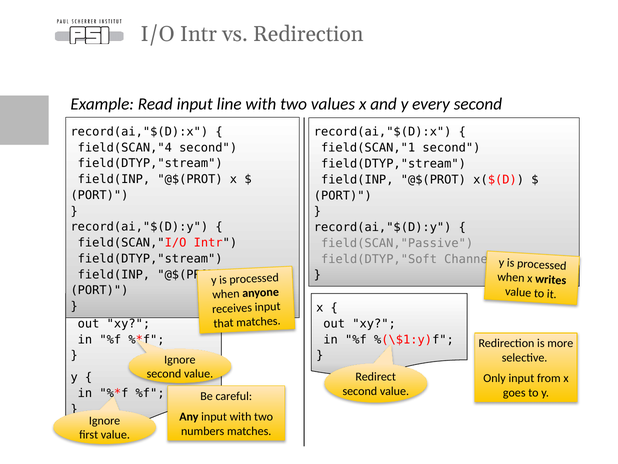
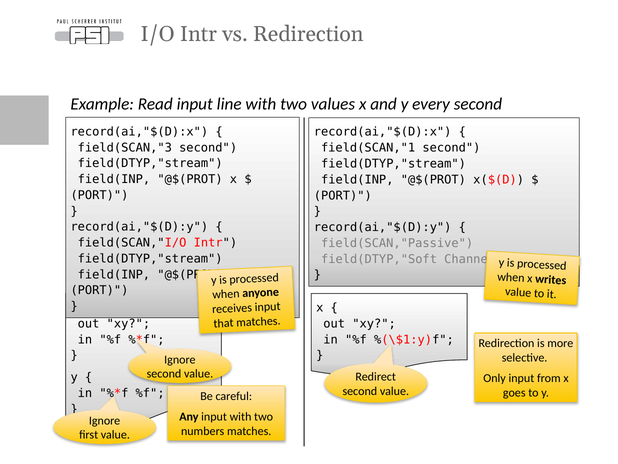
field(SCAN,"4: field(SCAN,"4 -> field(SCAN,"3
